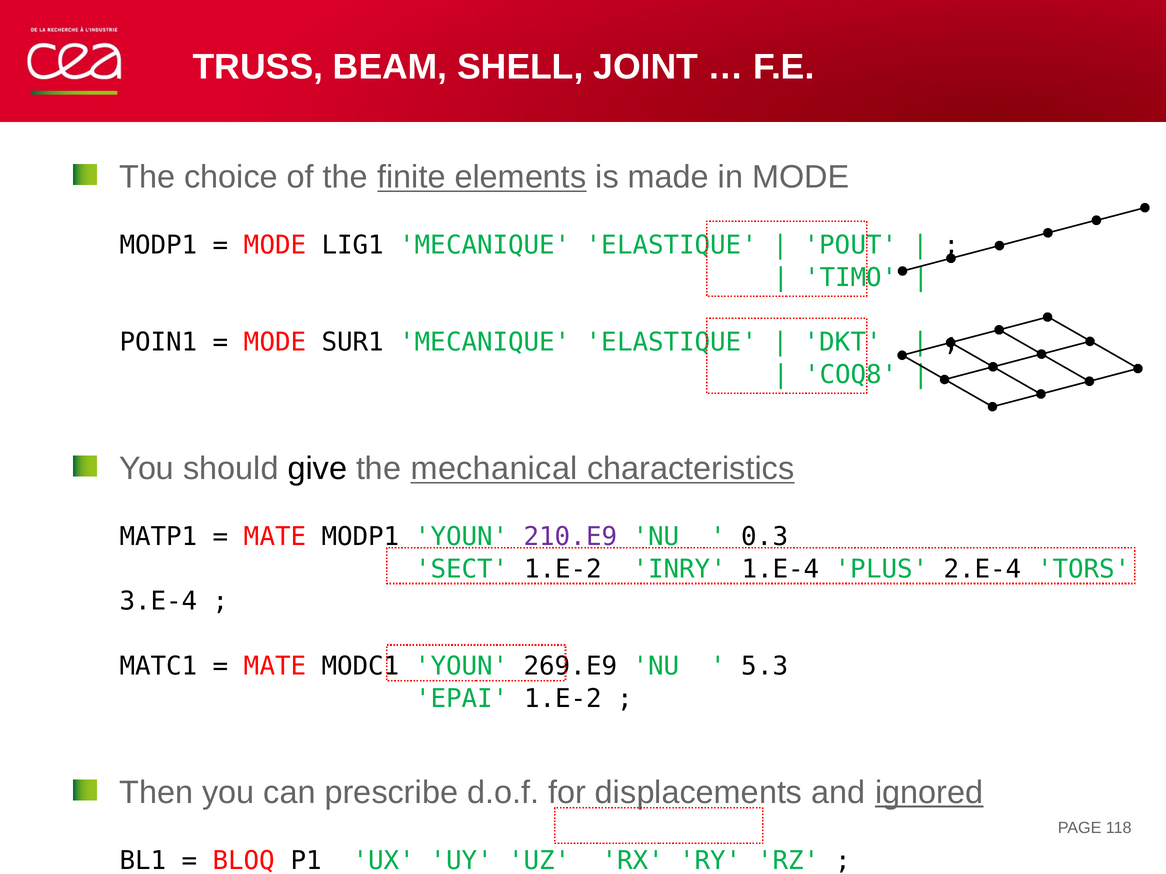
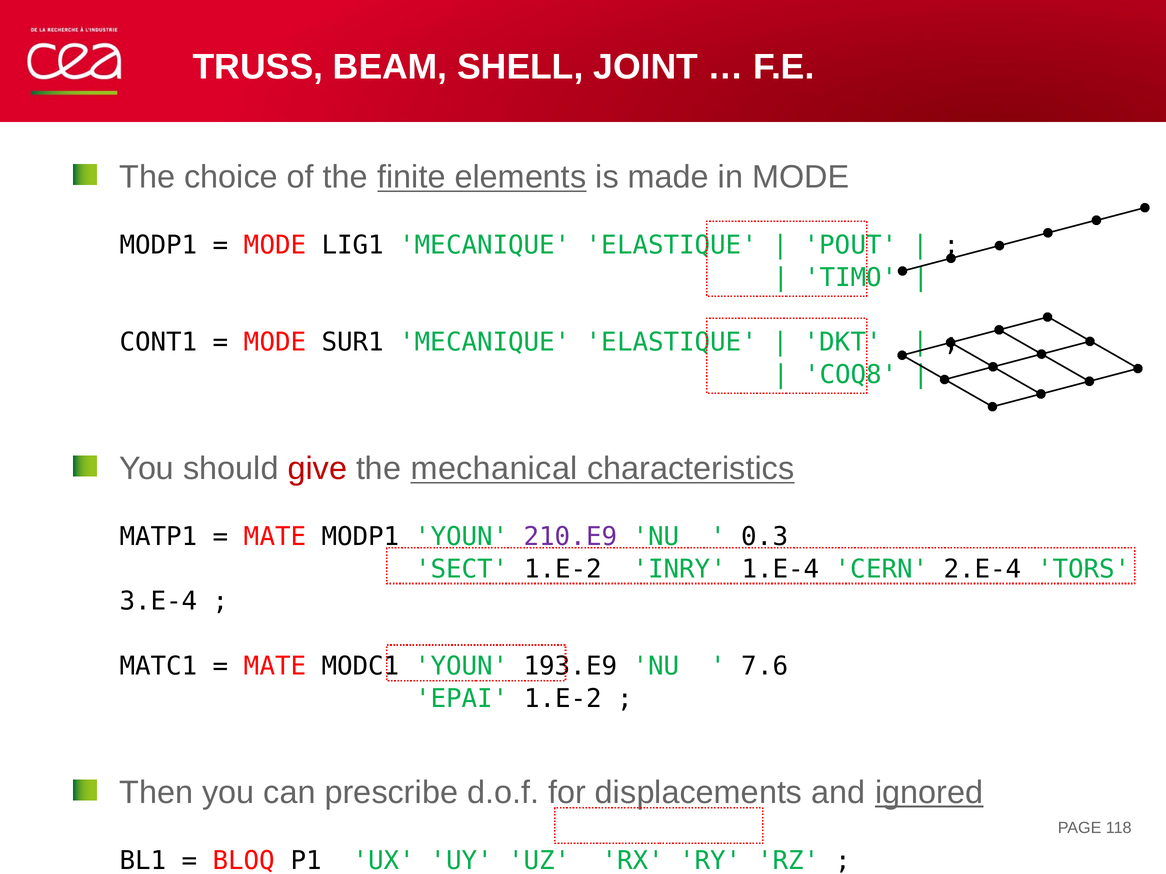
POIN1: POIN1 -> CONT1
give colour: black -> red
PLUS: PLUS -> CERN
269.E9: 269.E9 -> 193.E9
5.3: 5.3 -> 7.6
